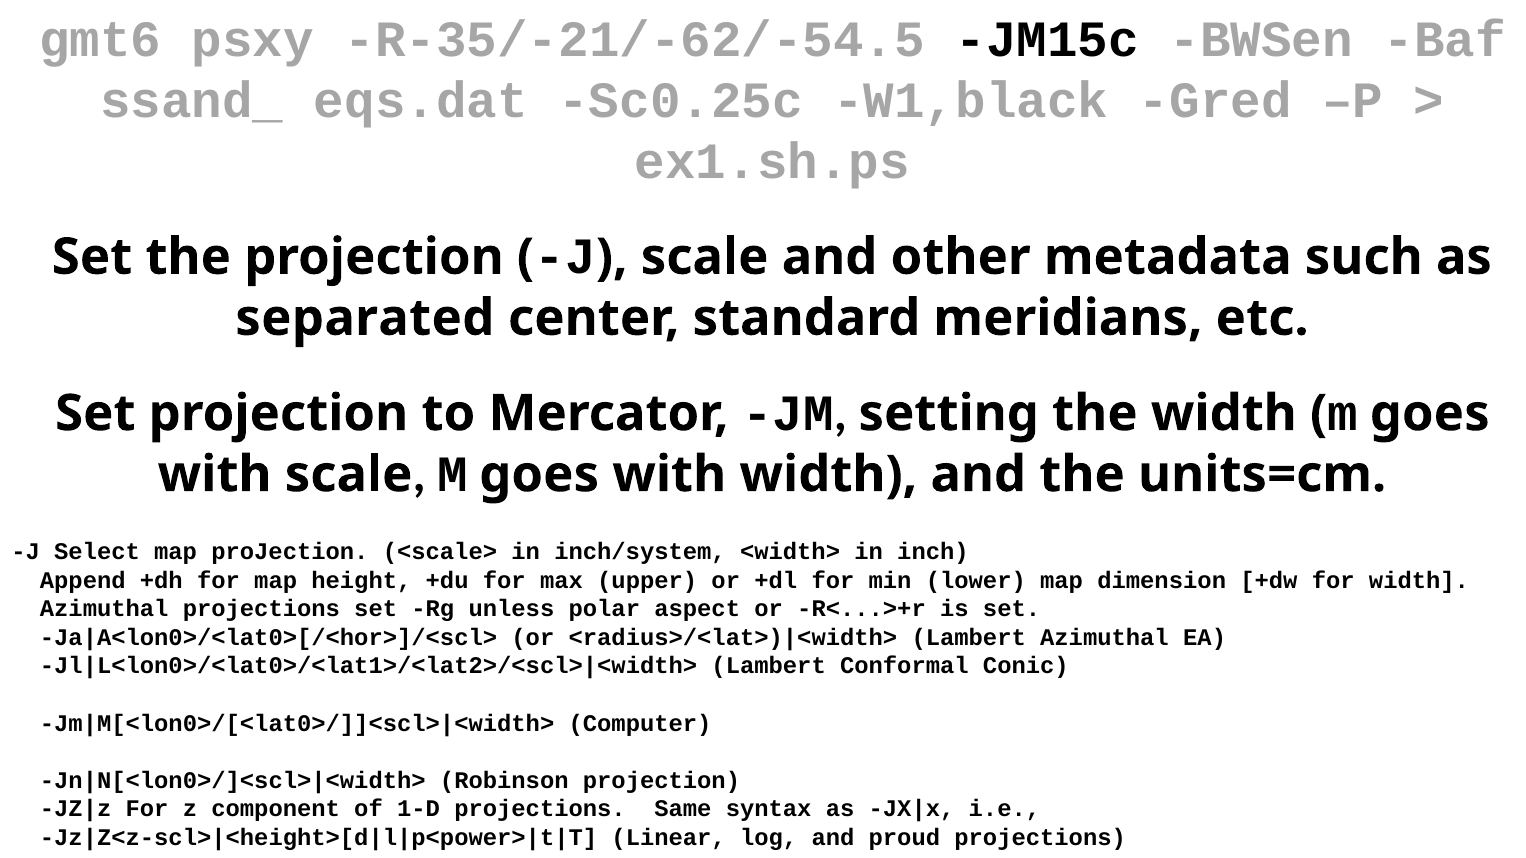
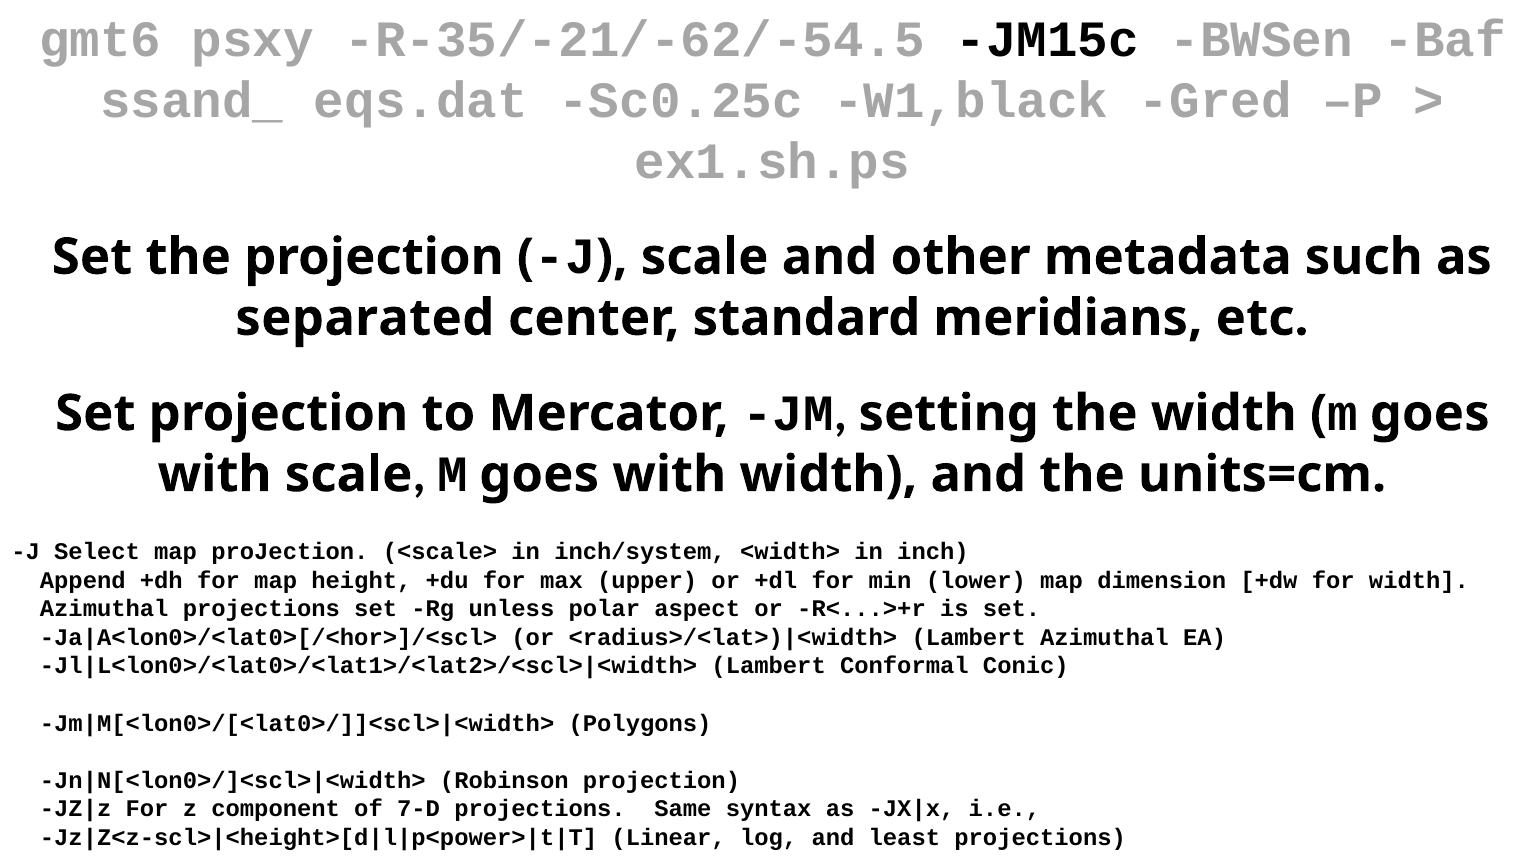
Computer: Computer -> Polygons
1-D: 1-D -> 7-D
proud: proud -> least
